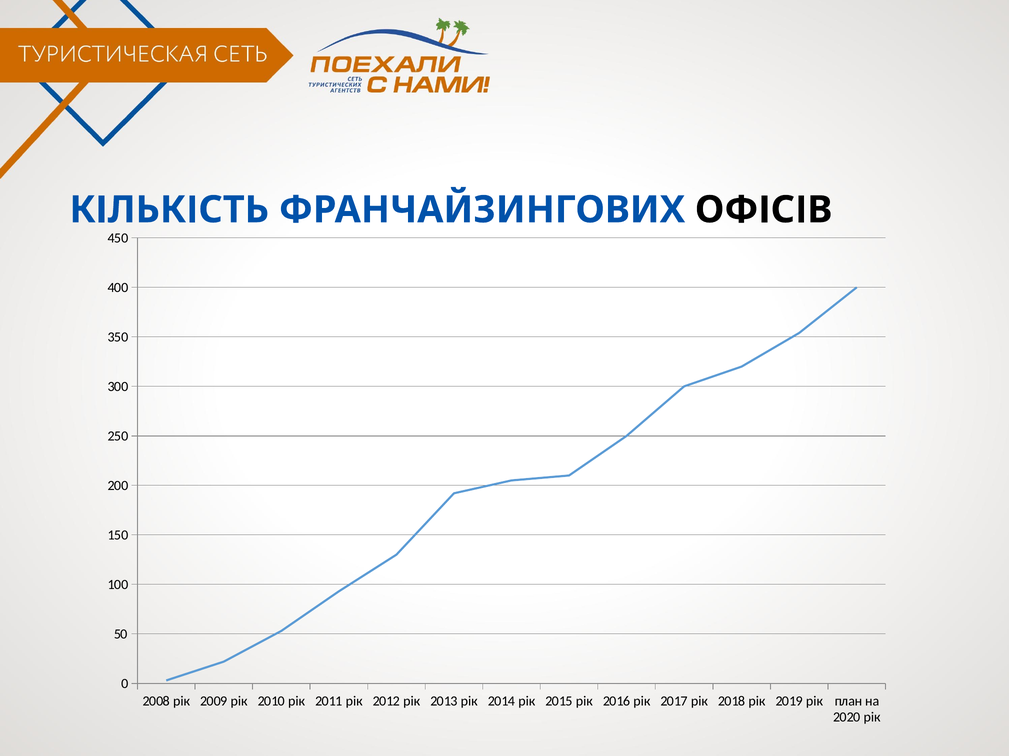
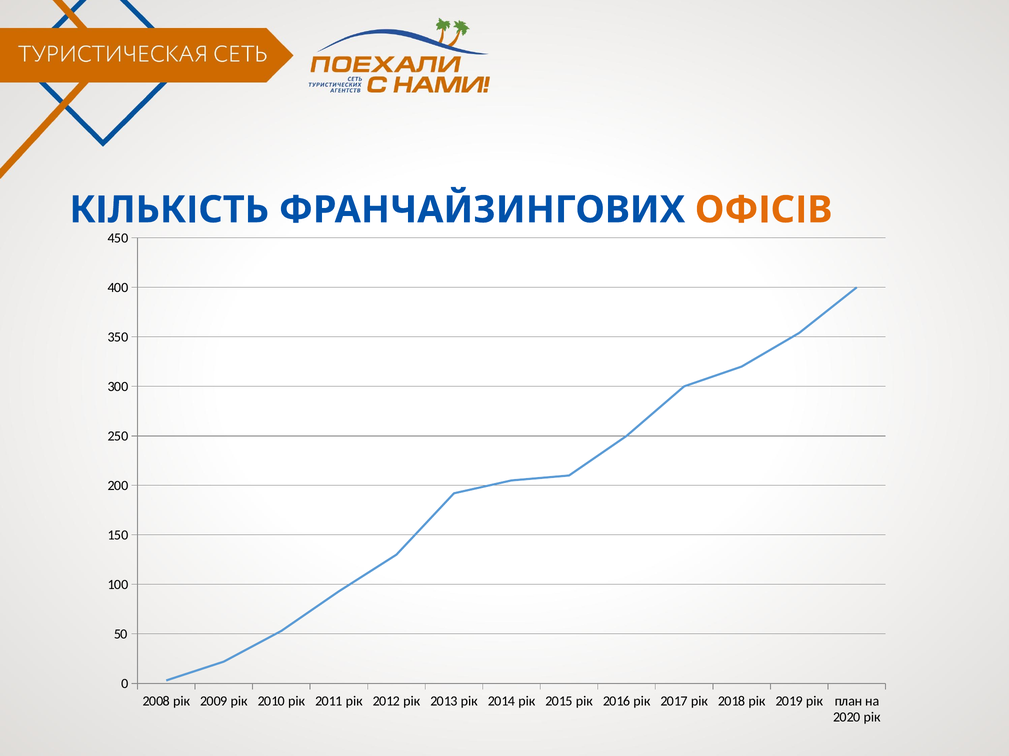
ОФІСІВ colour: black -> orange
